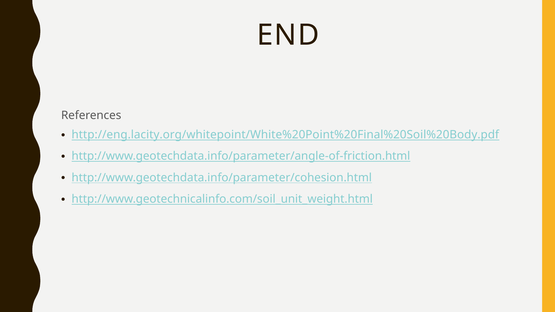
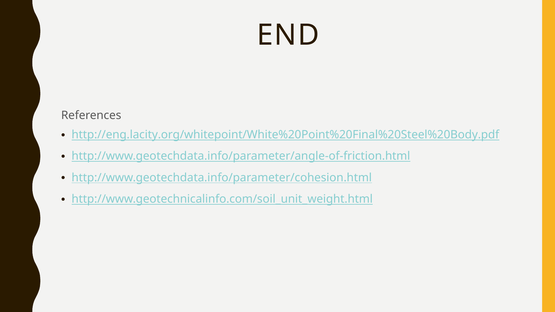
http://eng.lacity.org/whitepoint/White%20Point%20Final%20Soil%20Body.pdf: http://eng.lacity.org/whitepoint/White%20Point%20Final%20Soil%20Body.pdf -> http://eng.lacity.org/whitepoint/White%20Point%20Final%20Steel%20Body.pdf
